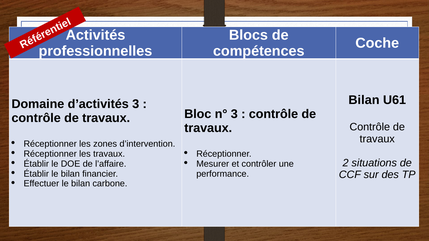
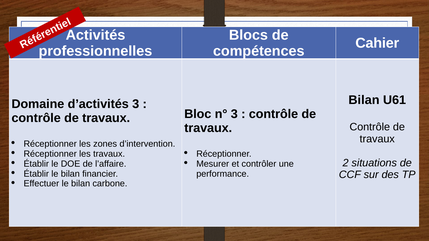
Coche: Coche -> Cahier
